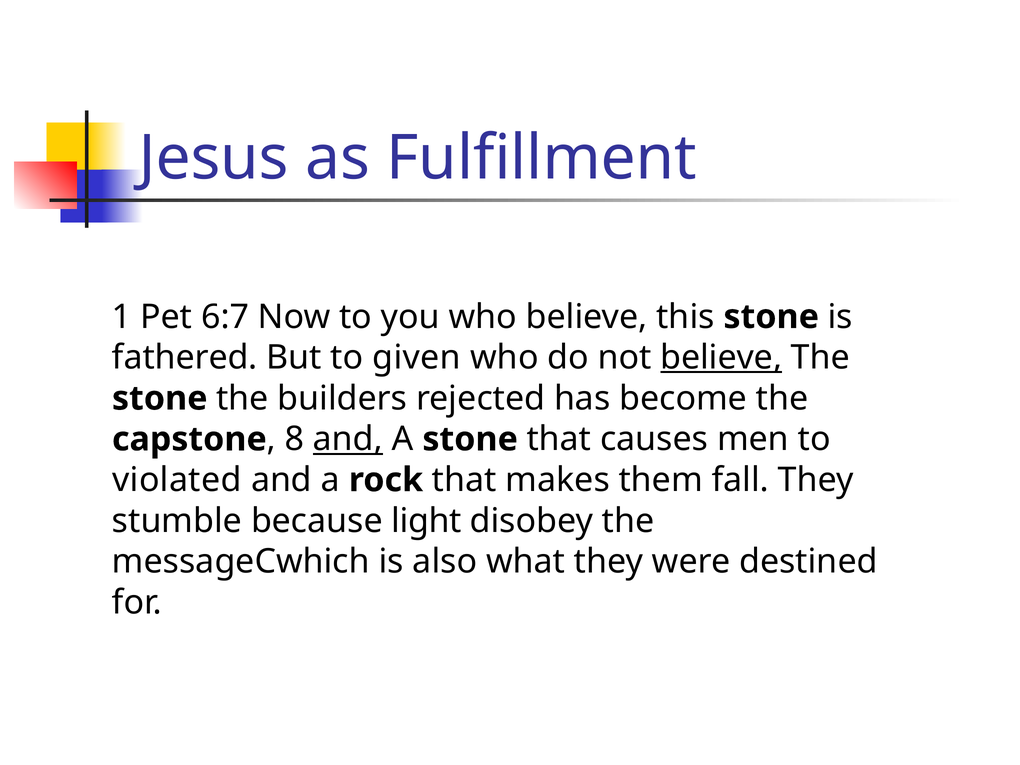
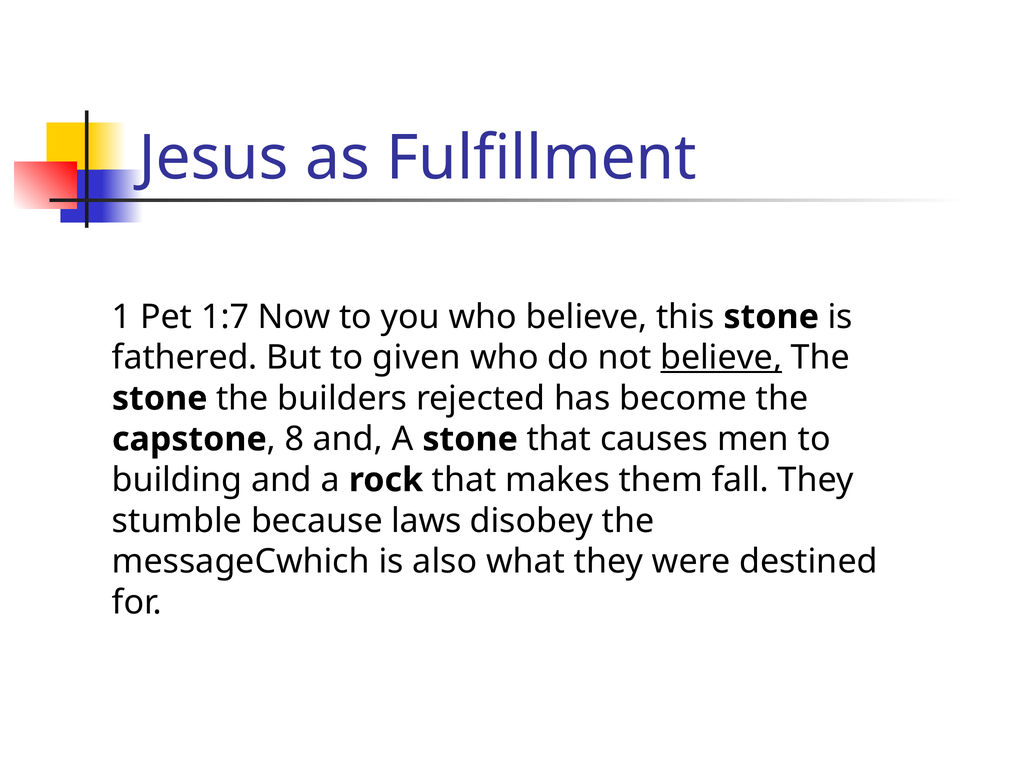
6:7: 6:7 -> 1:7
and at (348, 439) underline: present -> none
violated: violated -> building
light: light -> laws
